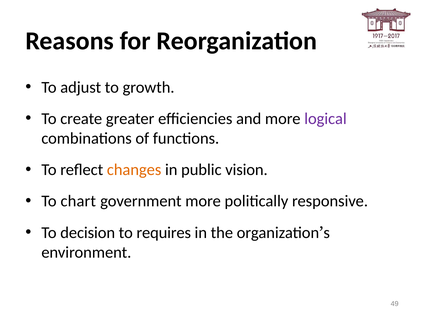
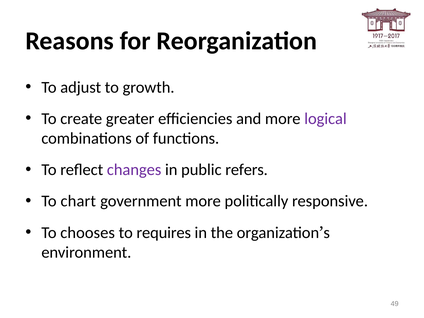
changes colour: orange -> purple
vision: vision -> refers
decision: decision -> chooses
